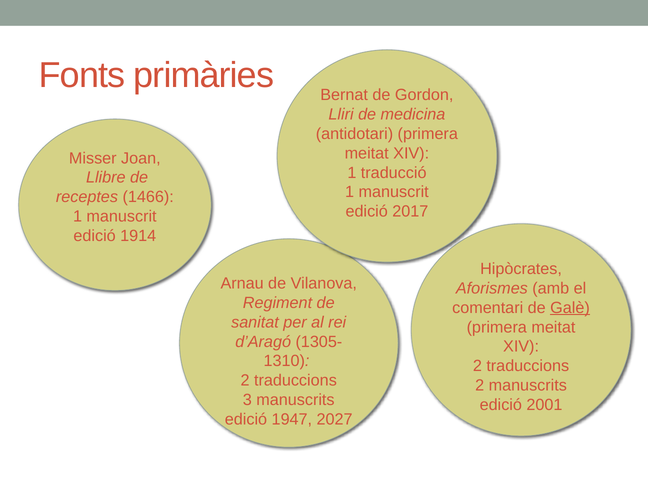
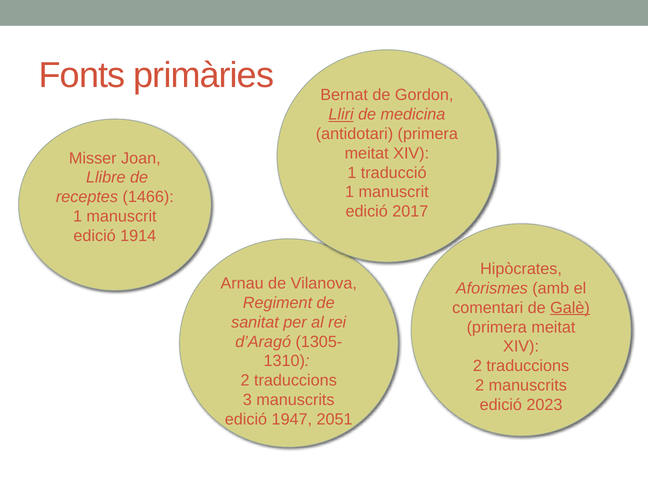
Lliri underline: none -> present
2001: 2001 -> 2023
2027: 2027 -> 2051
